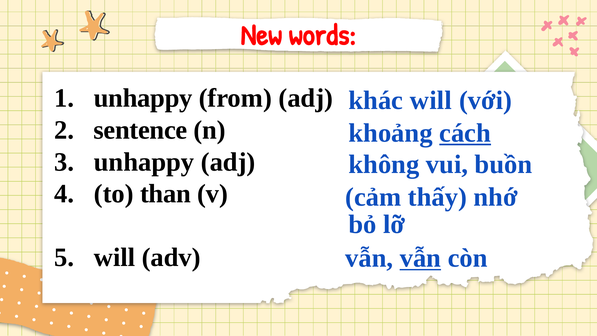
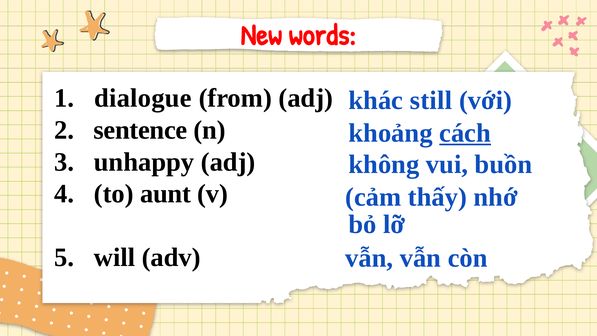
unhappy at (143, 98): unhappy -> dialogue
khác will: will -> still
than: than -> aunt
vẫn at (420, 258) underline: present -> none
